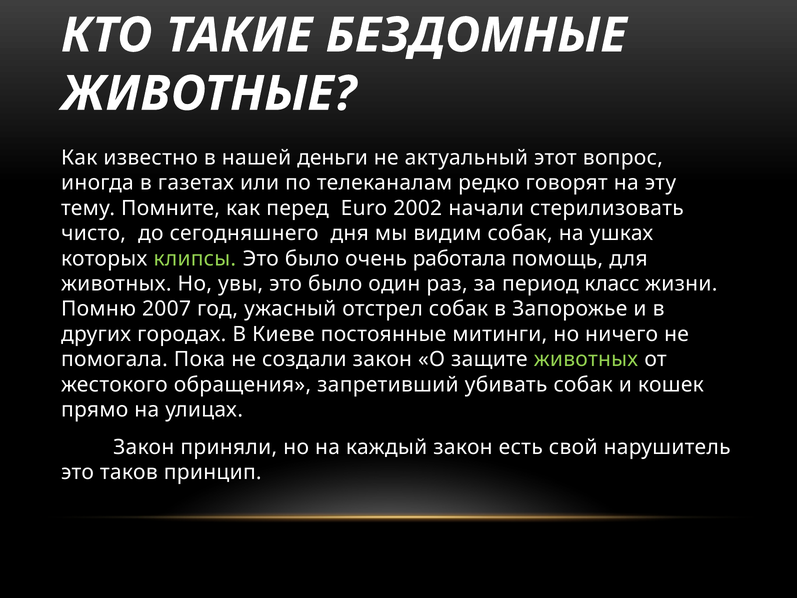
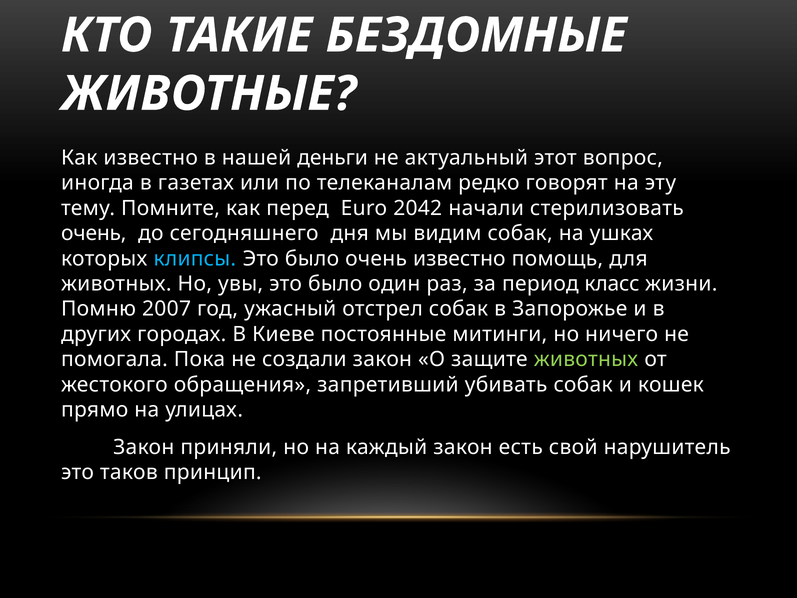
2002: 2002 -> 2042
чисто at (94, 233): чисто -> очень
клипсы colour: light green -> light blue
очень работала: работала -> известно
